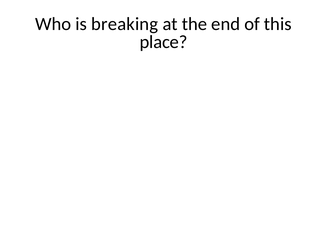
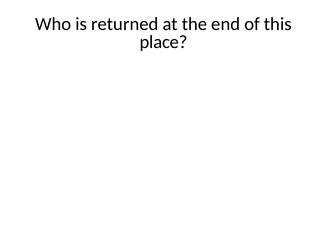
breaking: breaking -> returned
